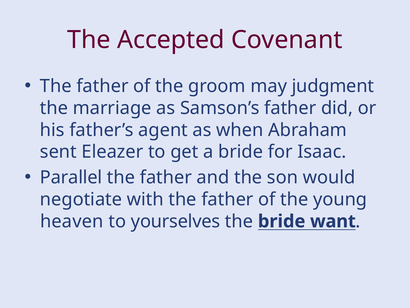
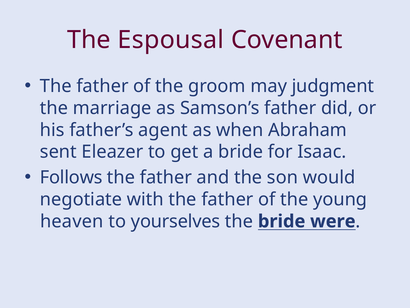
Accepted: Accepted -> Espousal
Parallel: Parallel -> Follows
want: want -> were
